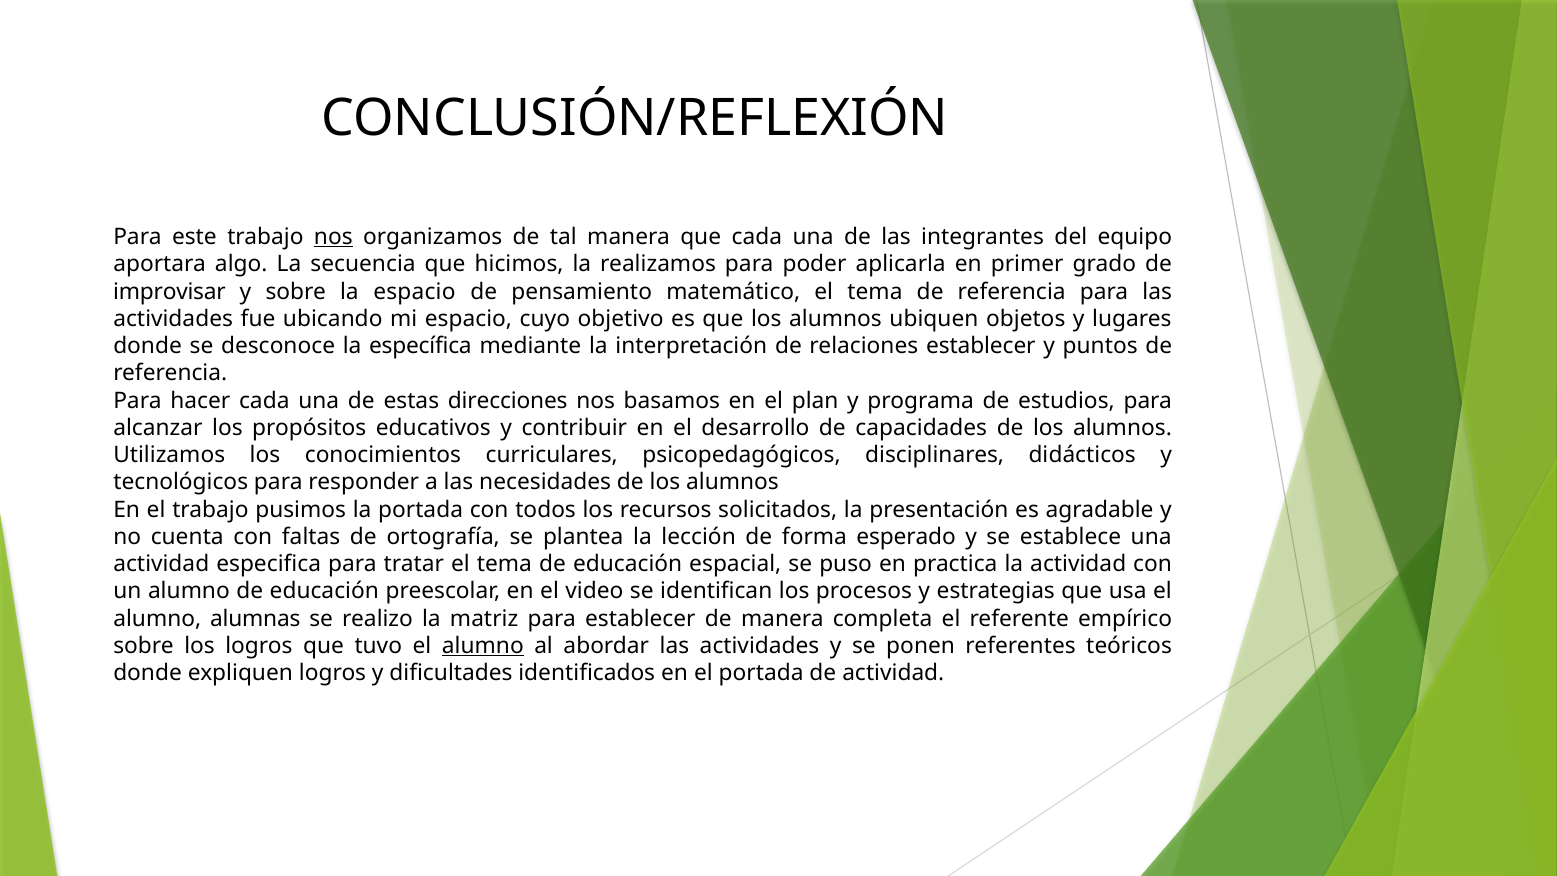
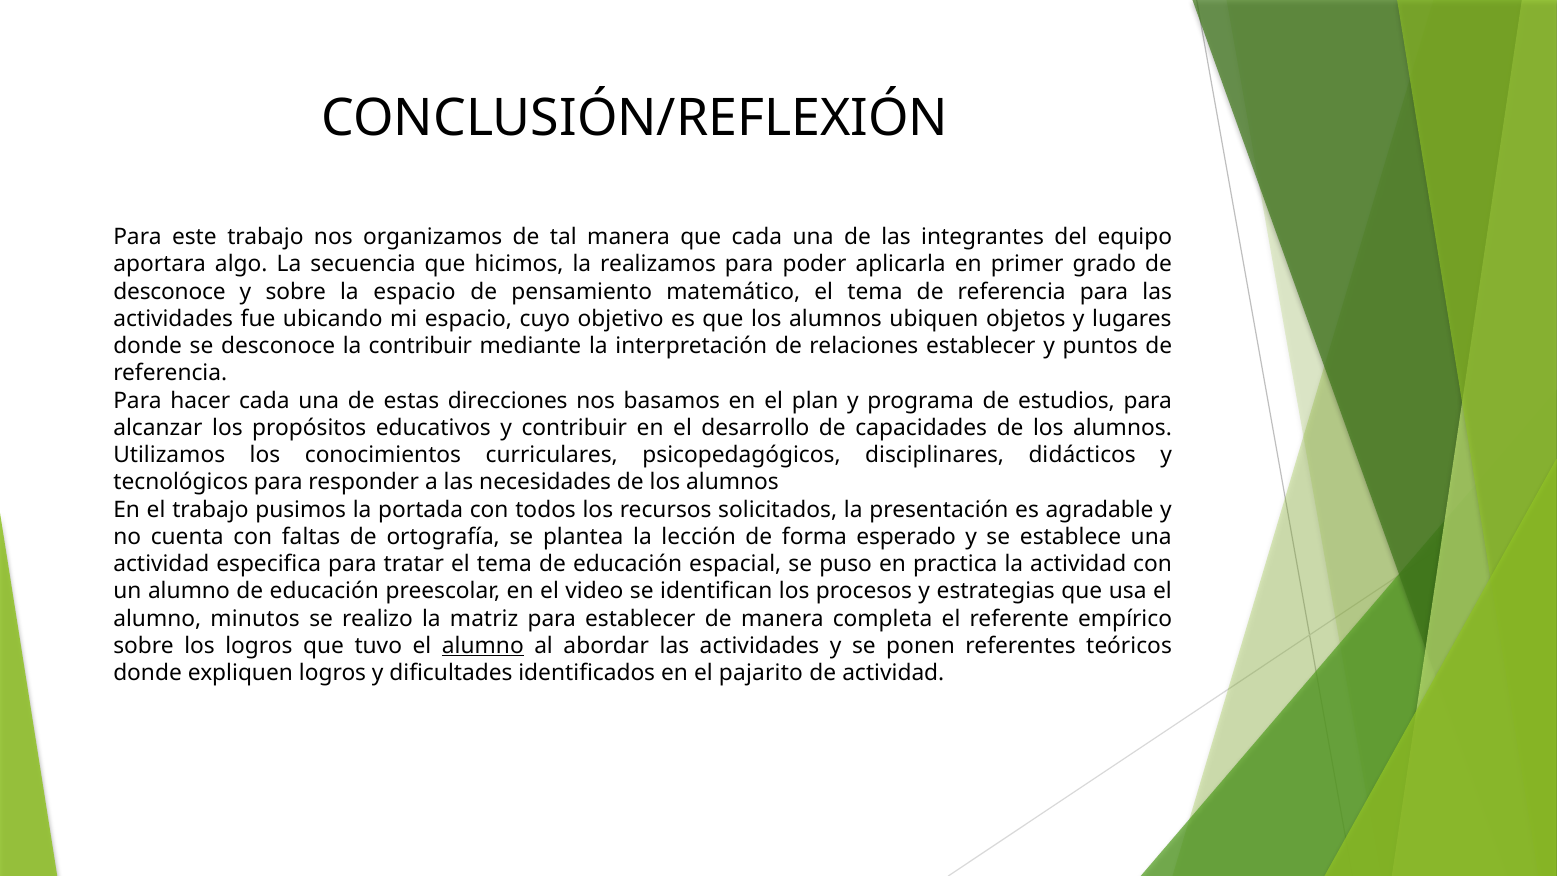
nos at (333, 237) underline: present -> none
improvisar at (170, 291): improvisar -> desconoce
la específica: específica -> contribuir
alumnas: alumnas -> minutos
el portada: portada -> pajarito
